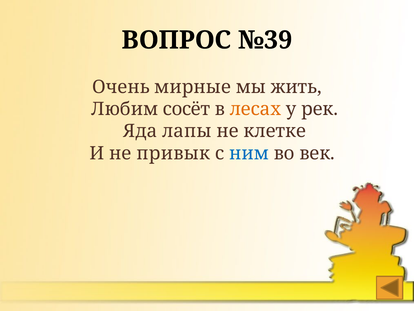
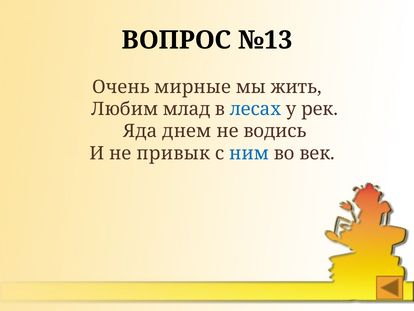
№39: №39 -> №13
сосёт: сосёт -> млад
лесах colour: orange -> blue
лапы: лапы -> днем
клетке: клетке -> водись
